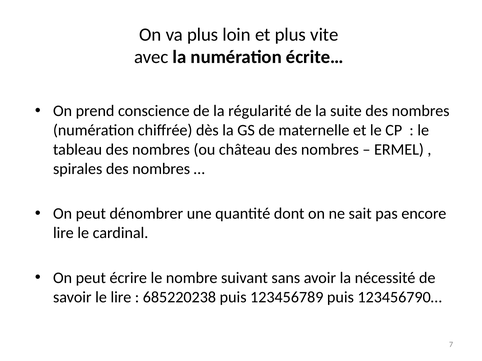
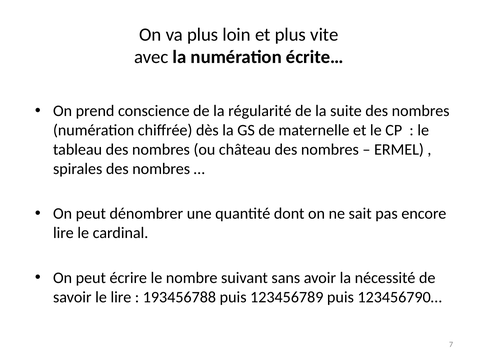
685220238: 685220238 -> 193456788
